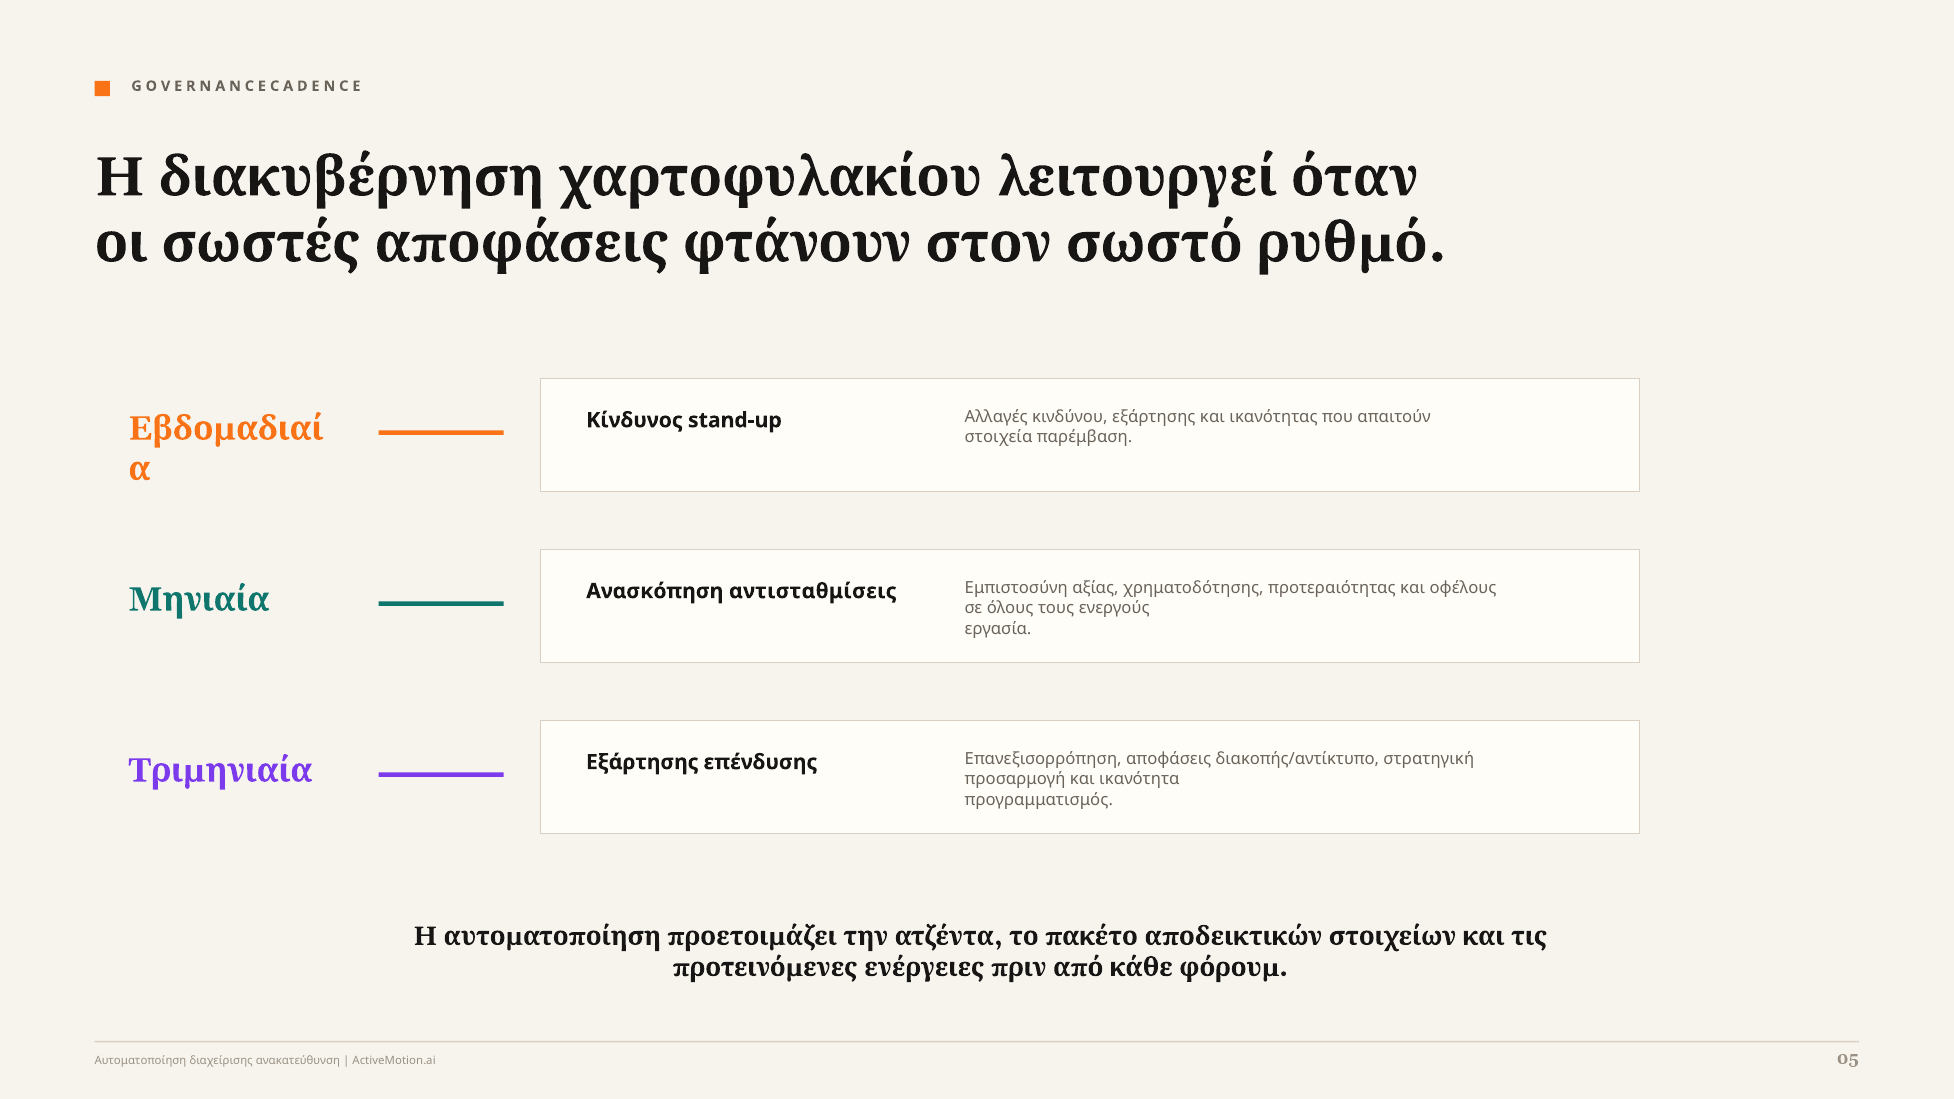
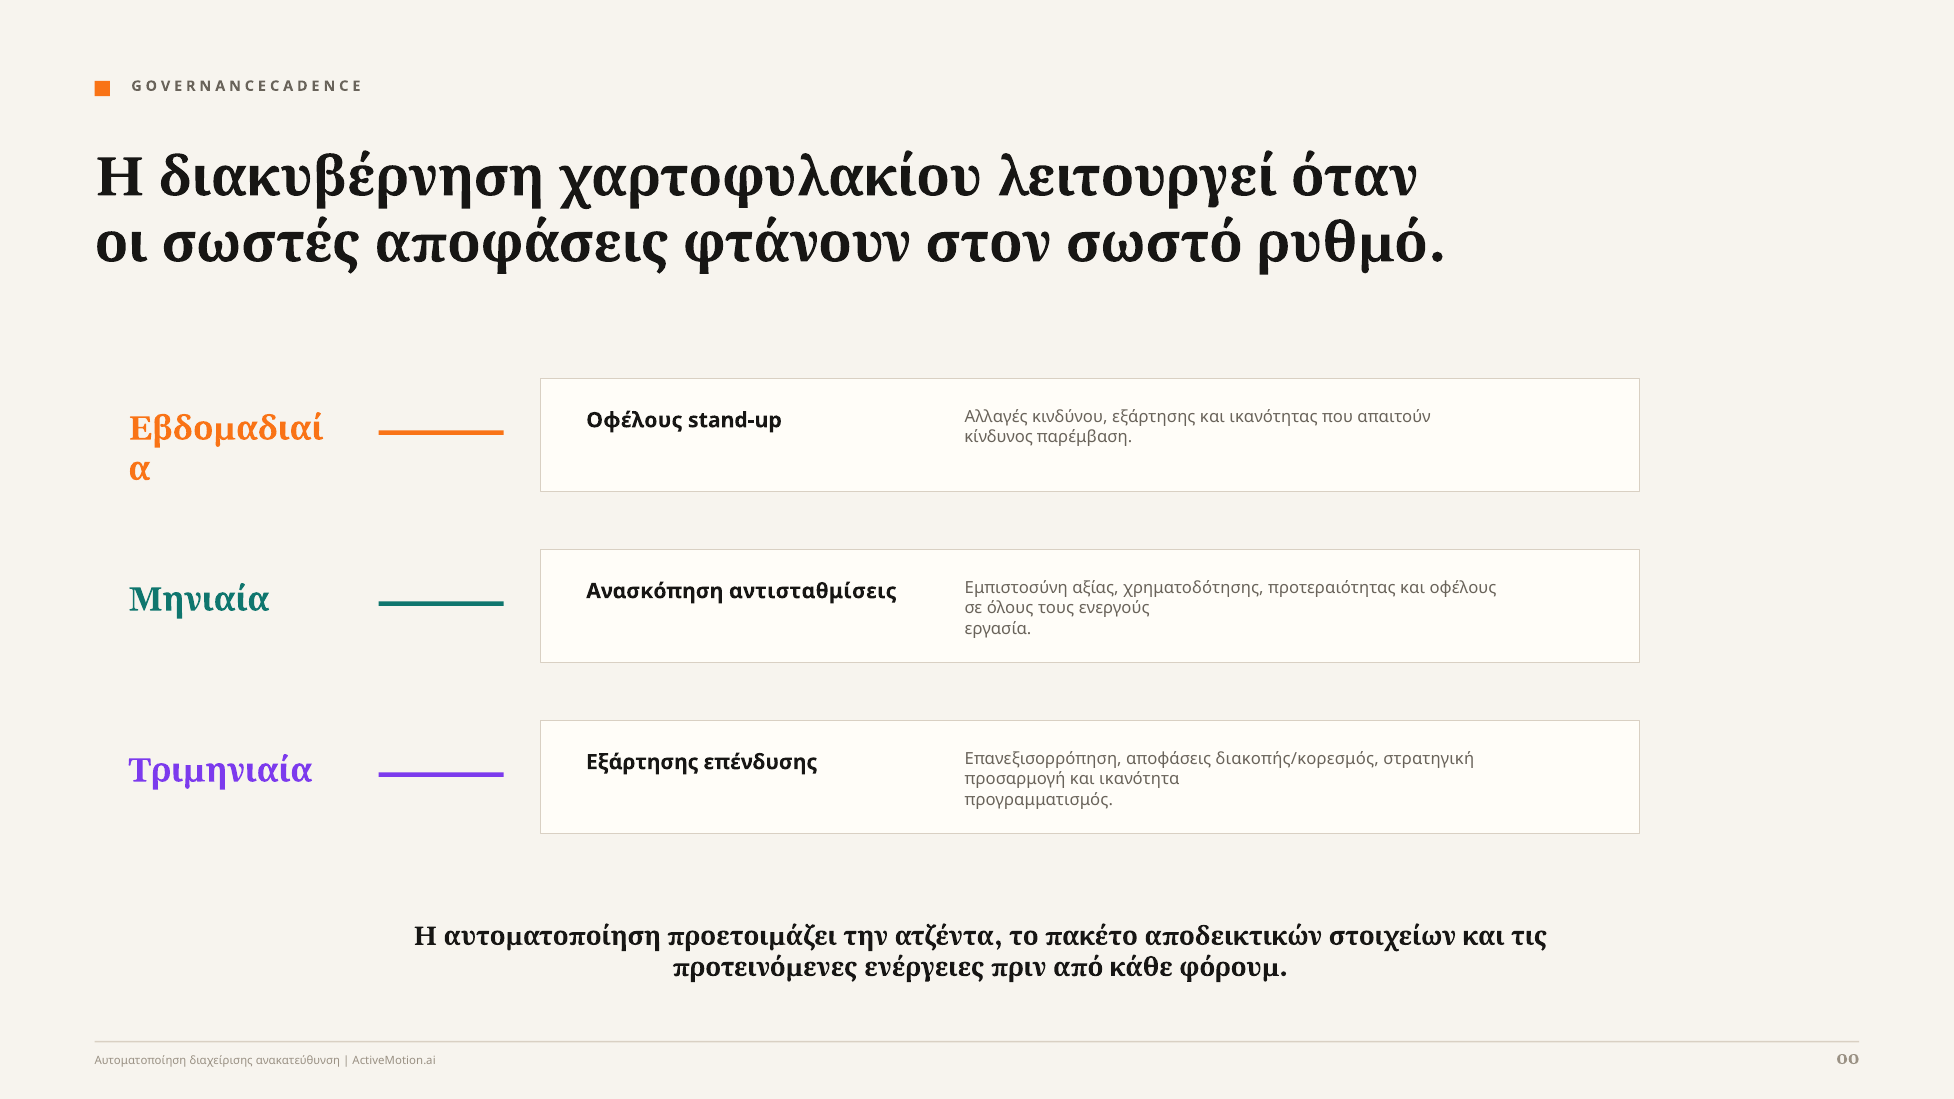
Κίνδυνος at (634, 420): Κίνδυνος -> Οφέλους
στοιχεία: στοιχεία -> κίνδυνος
διακοπής/αντίκτυπο: διακοπής/αντίκτυπο -> διακοπής/κορεσμός
05: 05 -> 00
